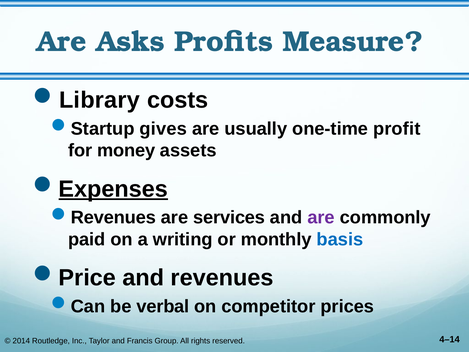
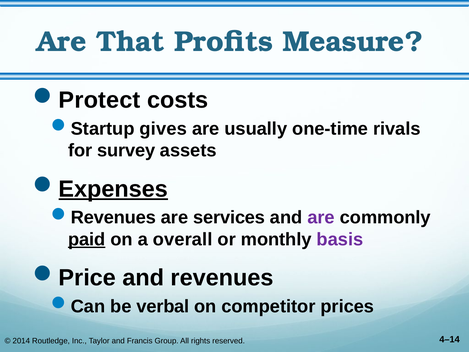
Asks: Asks -> That
Library: Library -> Protect
profit: profit -> rivals
money: money -> survey
paid underline: none -> present
writing: writing -> overall
basis colour: blue -> purple
